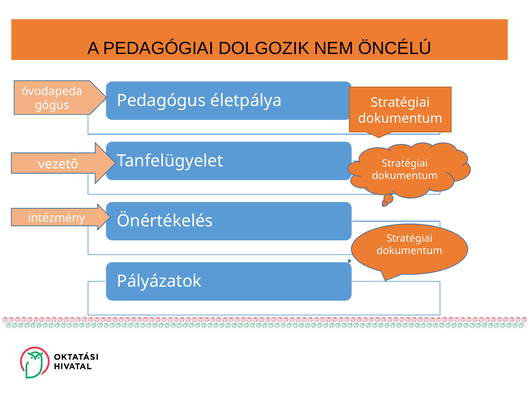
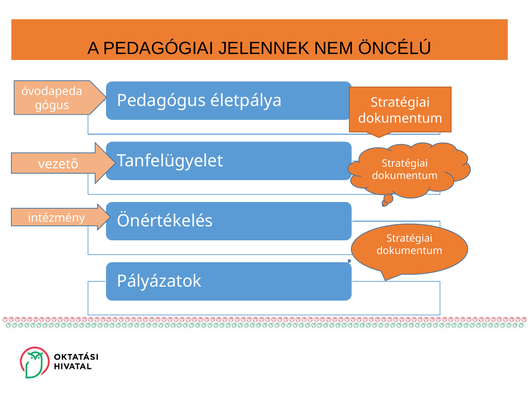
DOLGOZIK: DOLGOZIK -> JELENNEK
